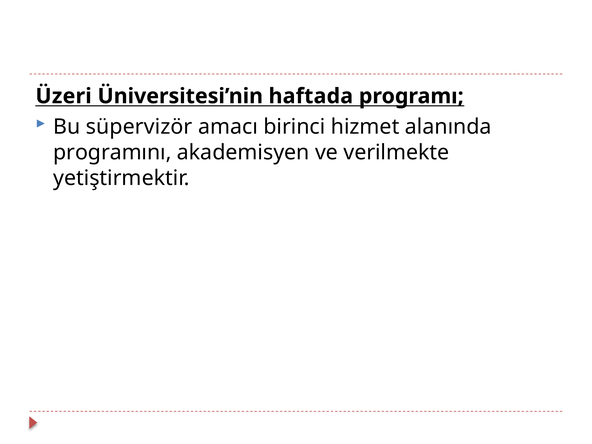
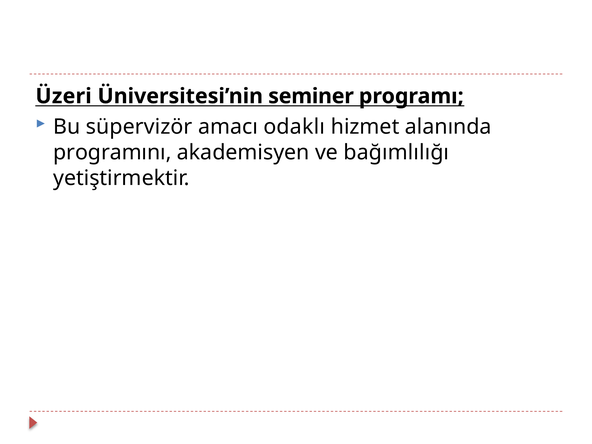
haftada: haftada -> seminer
birinci: birinci -> odaklı
verilmekte: verilmekte -> bağımlılığı
